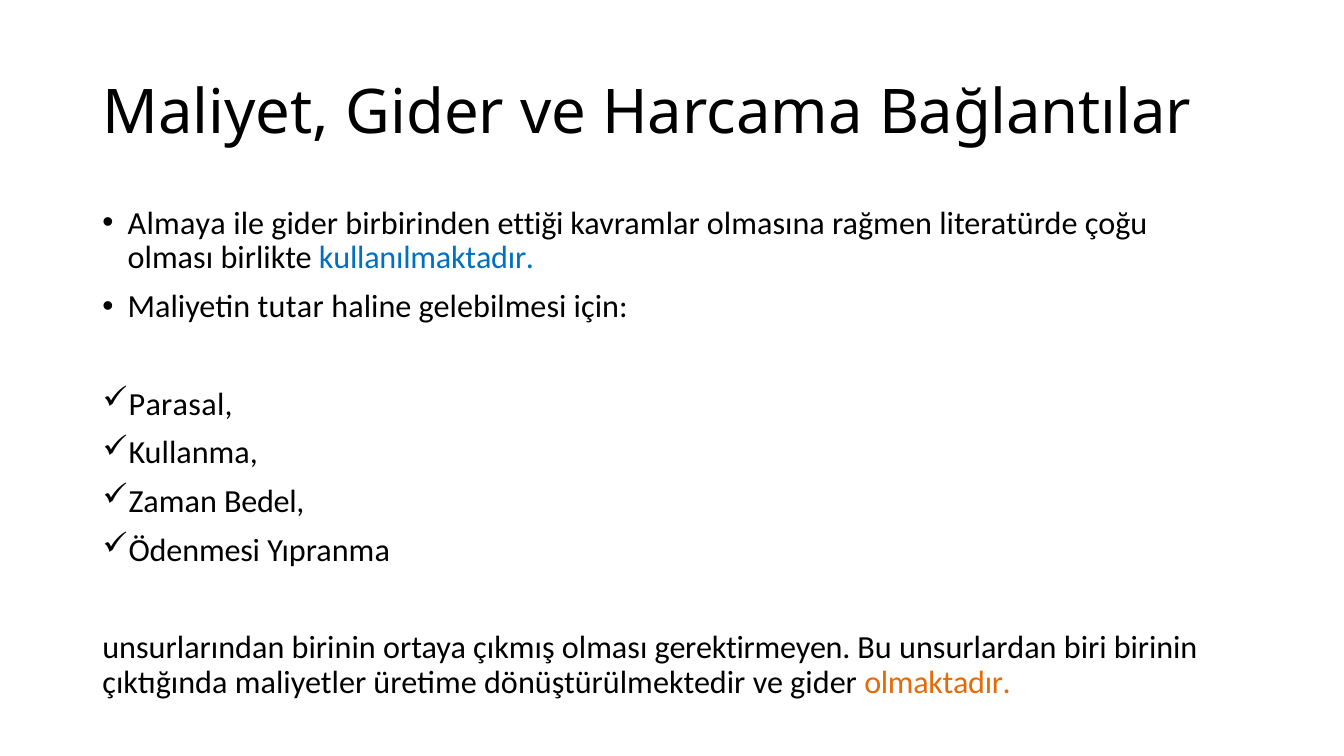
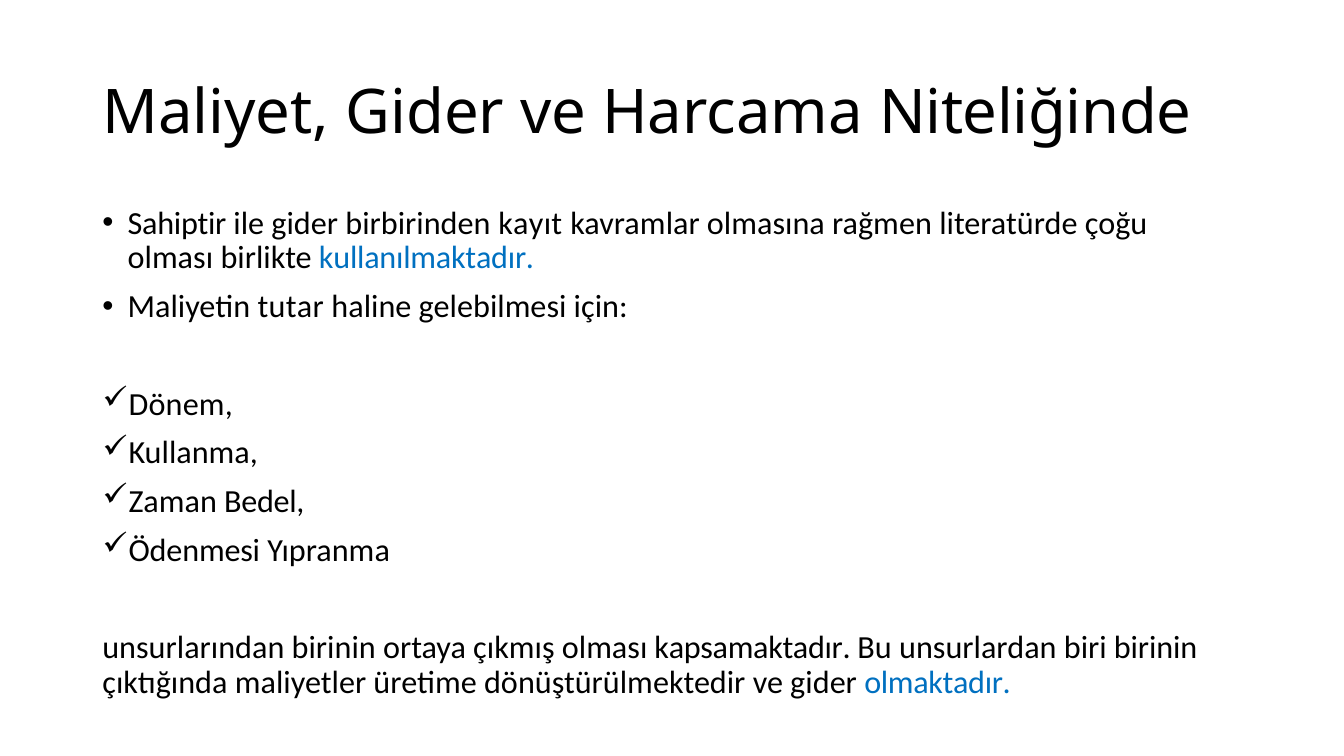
Bağlantılar: Bağlantılar -> Niteliğinde
Almaya: Almaya -> Sahiptir
ettiği: ettiği -> kayıt
Parasal: Parasal -> Dönem
gerektirmeyen: gerektirmeyen -> kapsamaktadır
olmaktadır colour: orange -> blue
